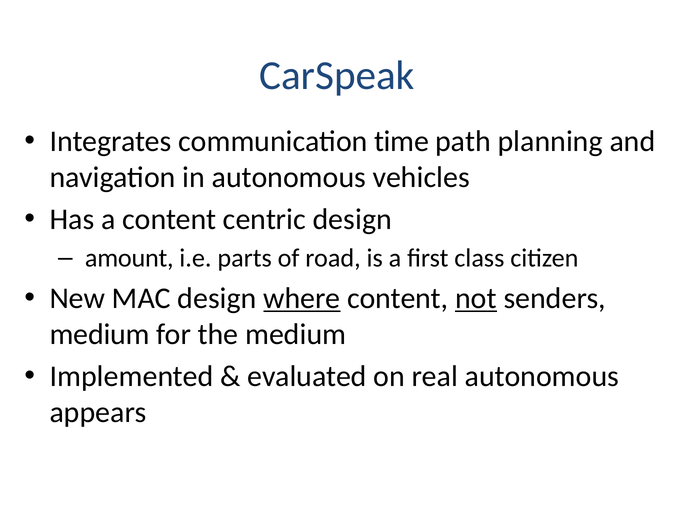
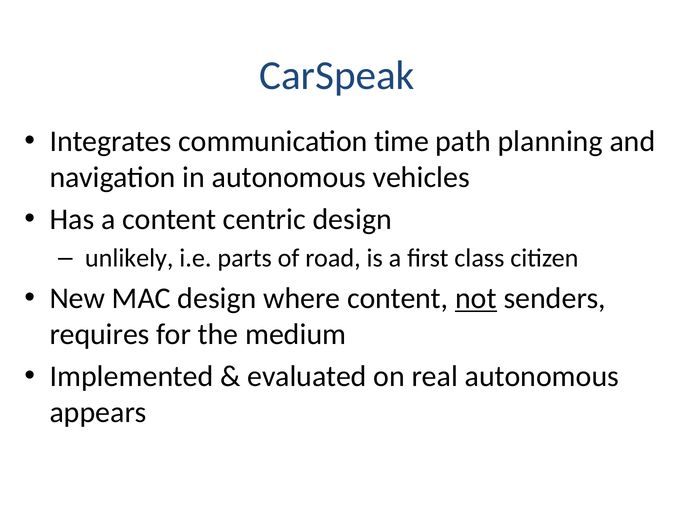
amount: amount -> unlikely
where underline: present -> none
medium at (100, 334): medium -> requires
